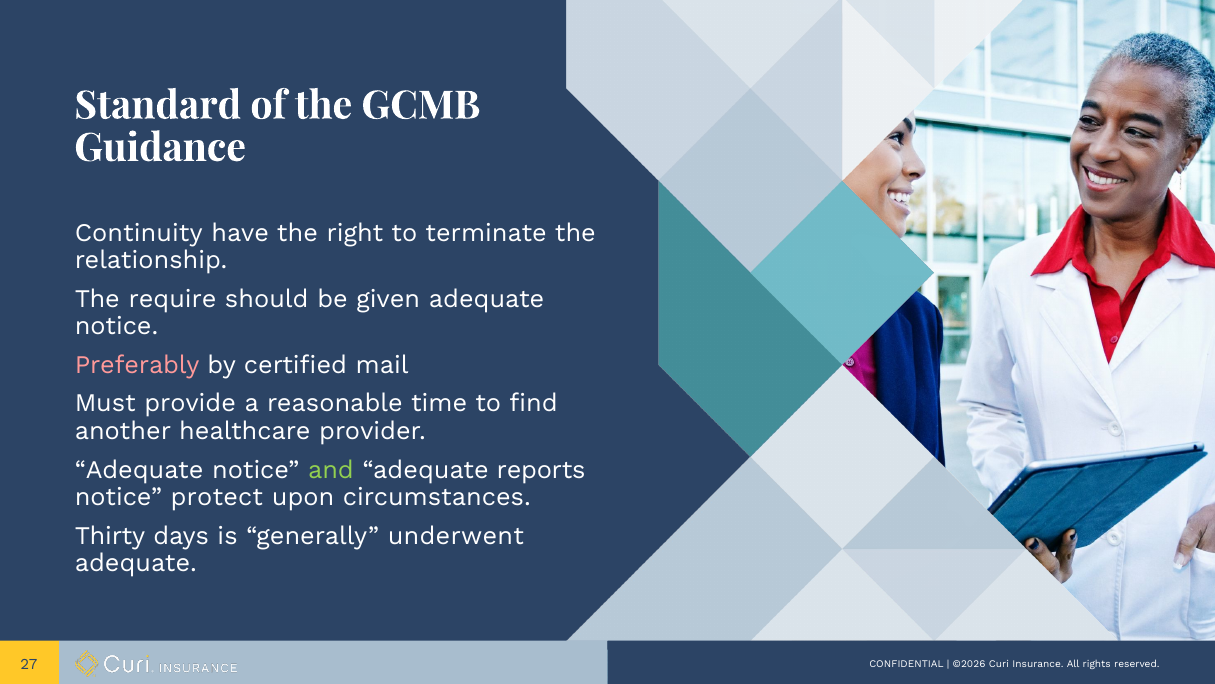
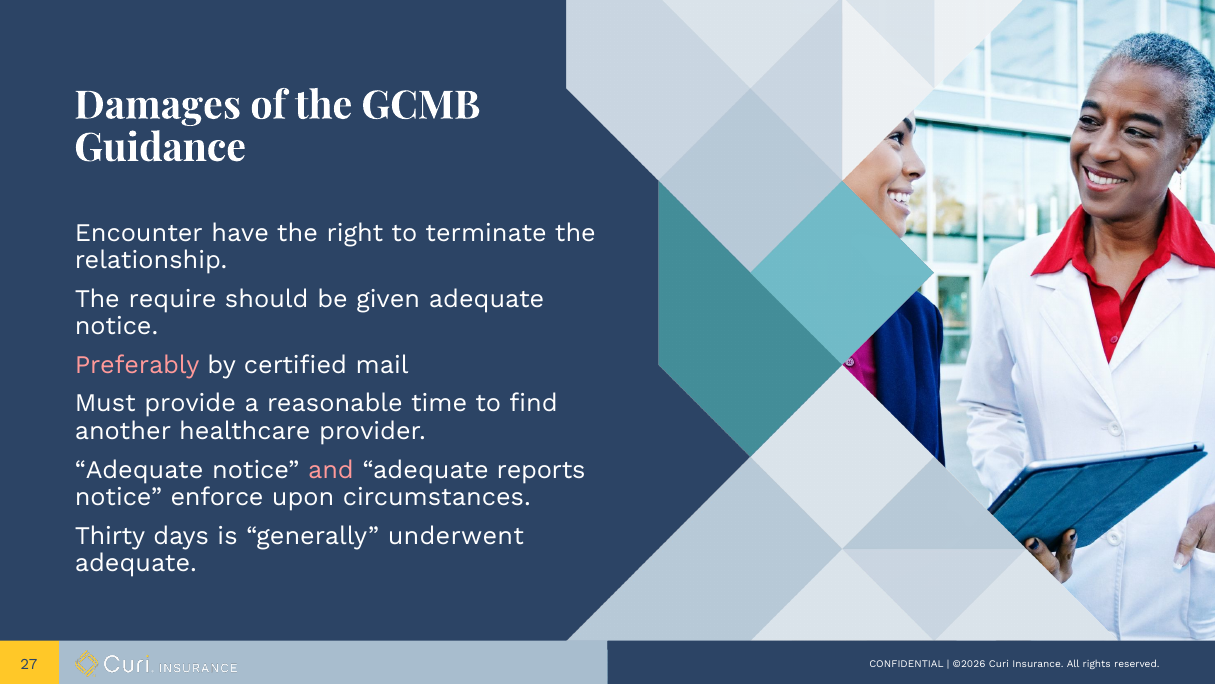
Standard: Standard -> Damages
Continuity: Continuity -> Encounter
and colour: light green -> pink
protect: protect -> enforce
